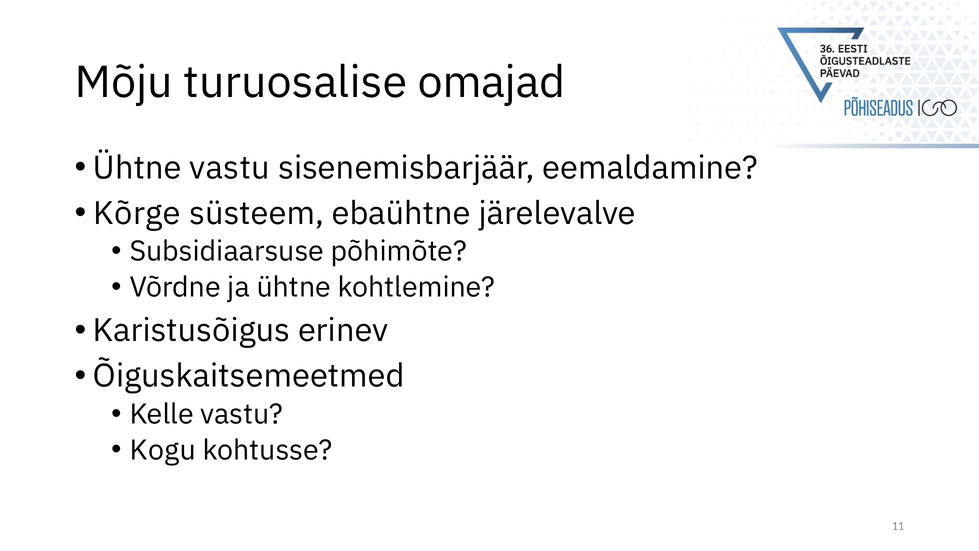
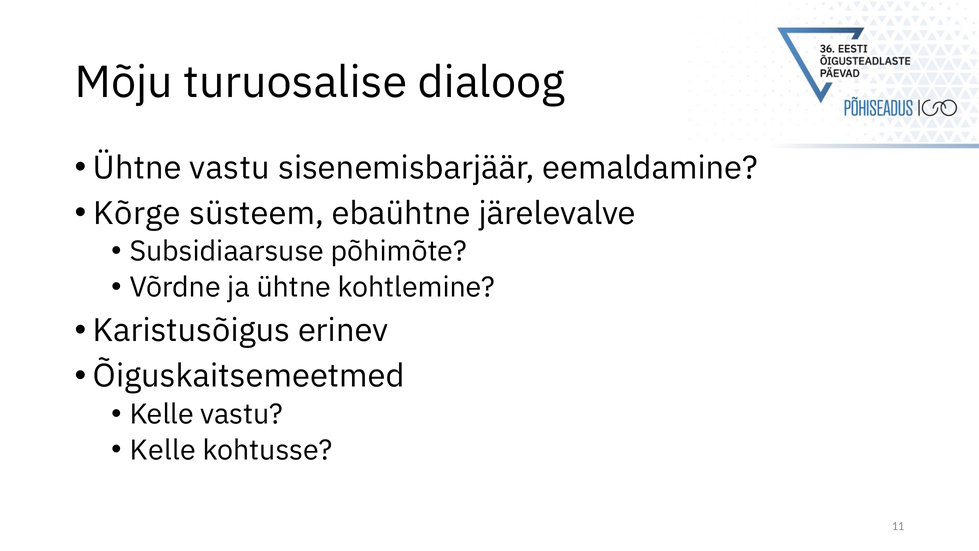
omajad: omajad -> dialoog
Kogu at (163, 450): Kogu -> Kelle
